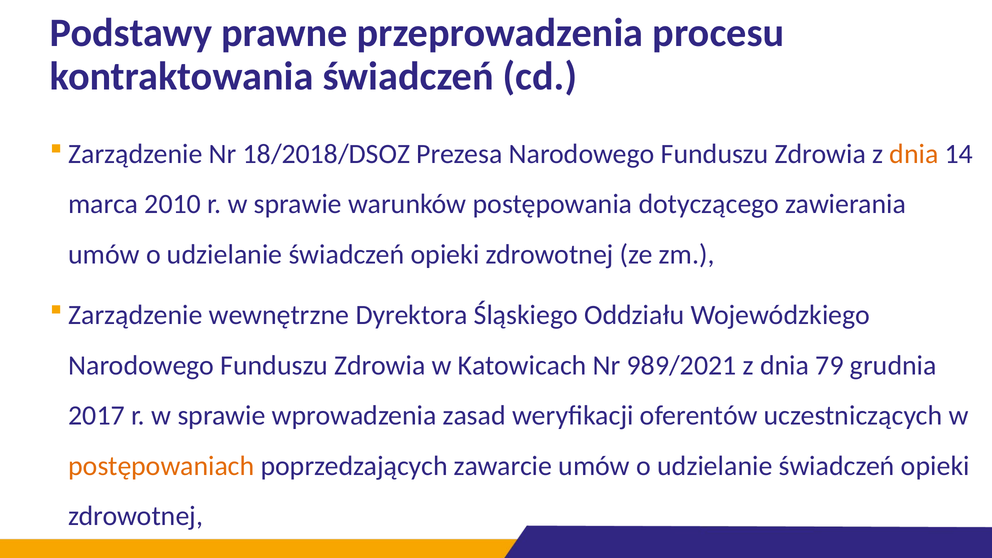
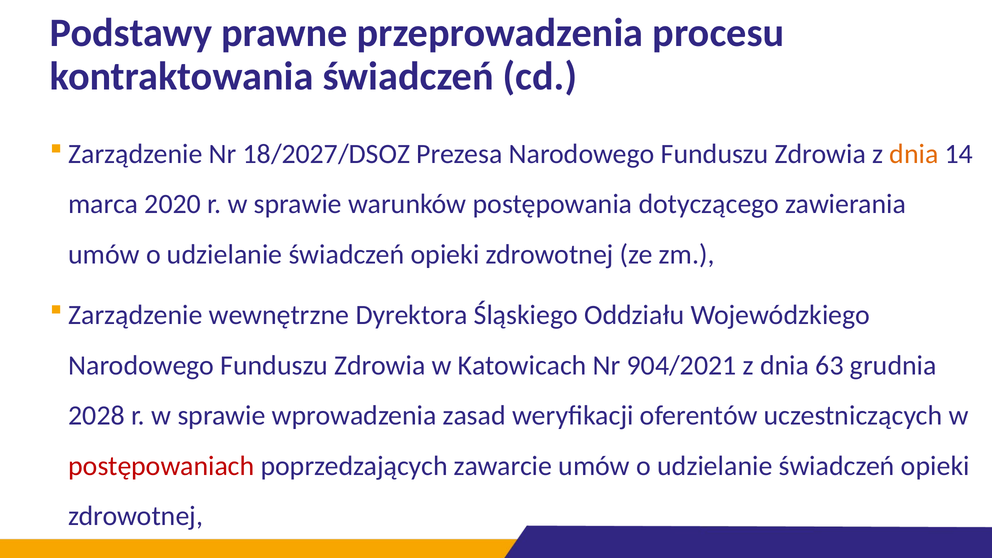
18/2018/DSOZ: 18/2018/DSOZ -> 18/2027/DSOZ
2010: 2010 -> 2020
989/2021: 989/2021 -> 904/2021
79: 79 -> 63
2017: 2017 -> 2028
postępowaniach colour: orange -> red
